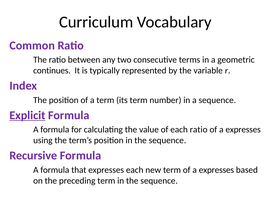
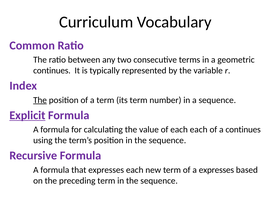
The at (40, 100) underline: none -> present
each ratio: ratio -> each
expresses at (243, 130): expresses -> continues
